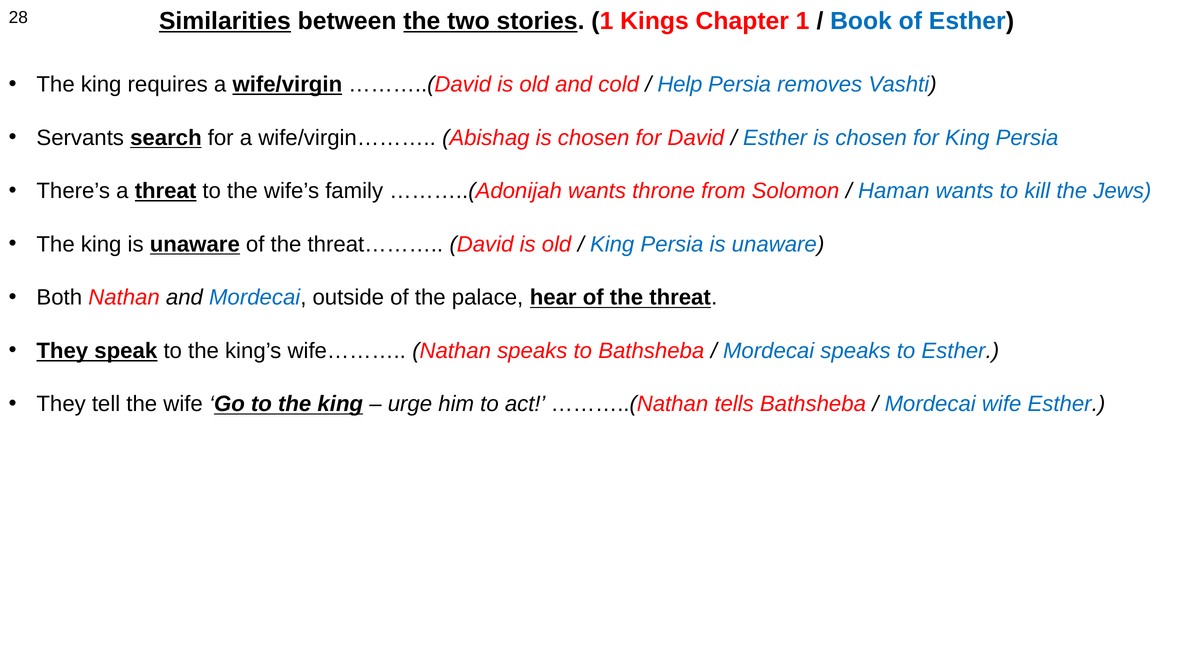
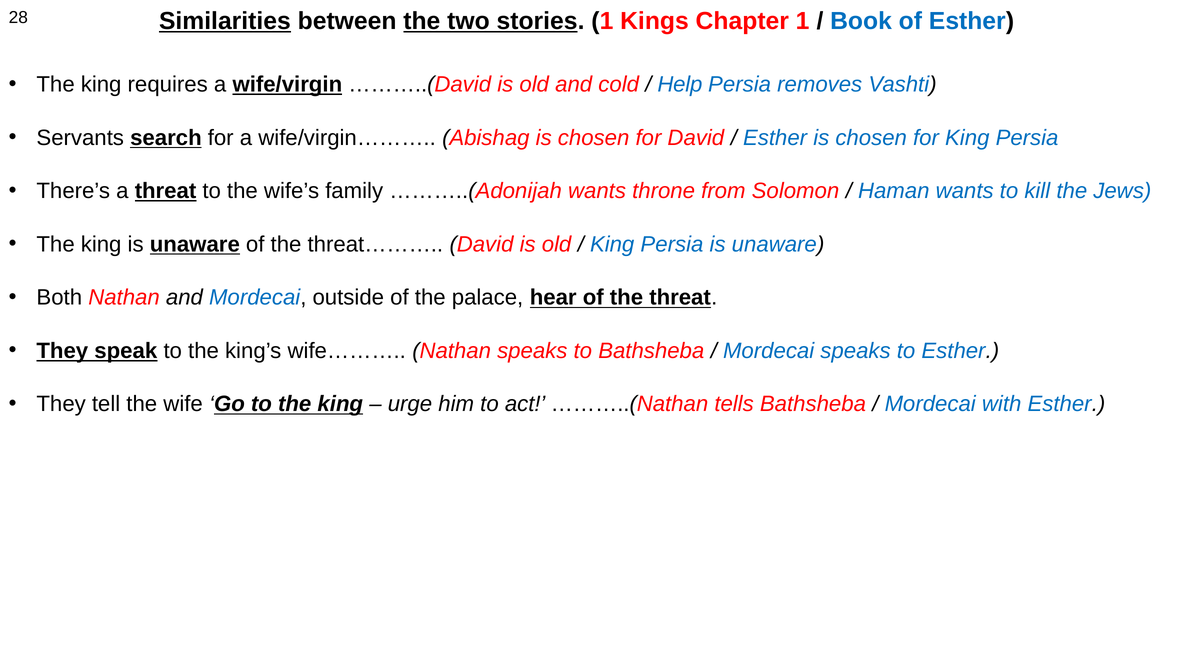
Mordecai wife: wife -> with
